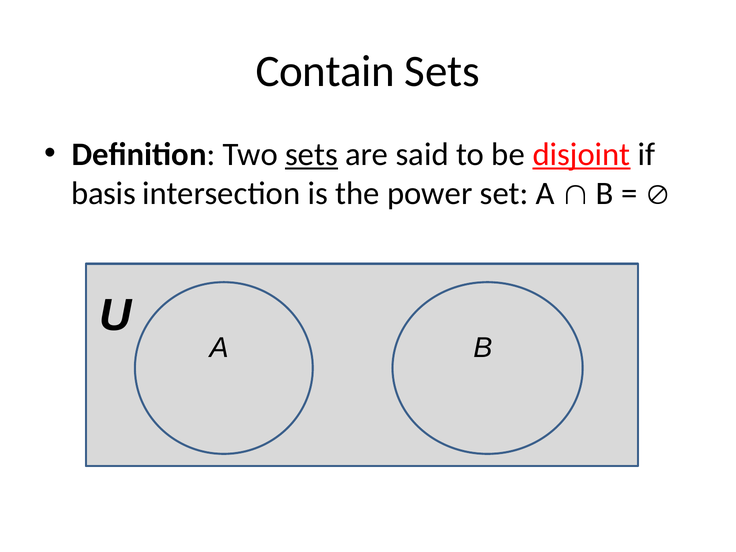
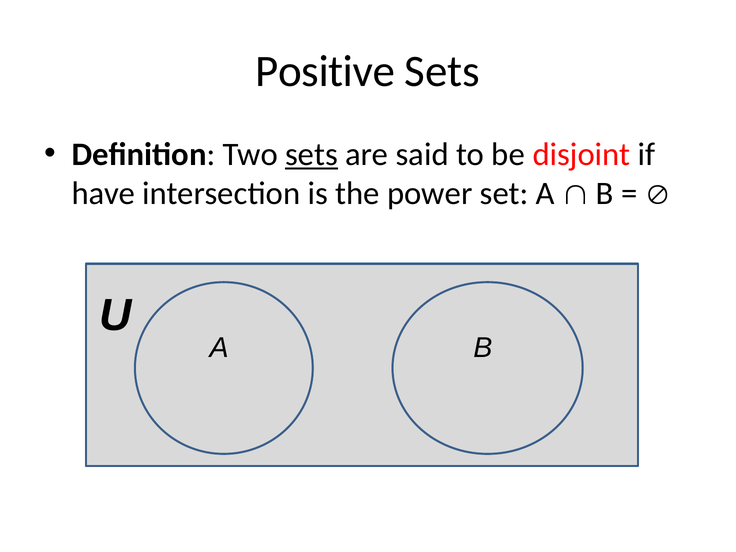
Contain: Contain -> Positive
disjoint underline: present -> none
basis: basis -> have
